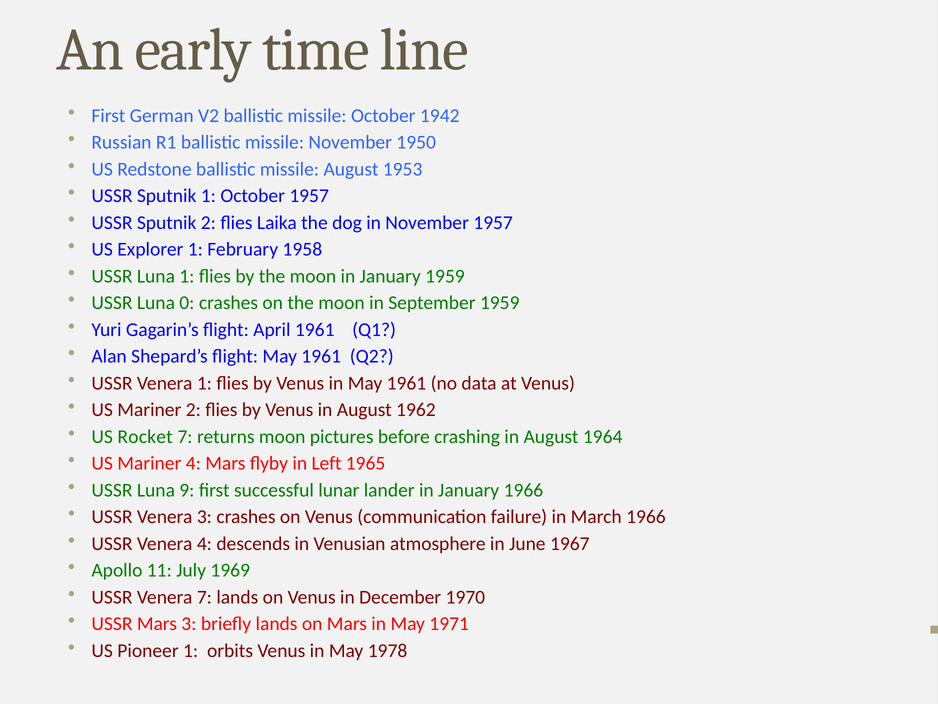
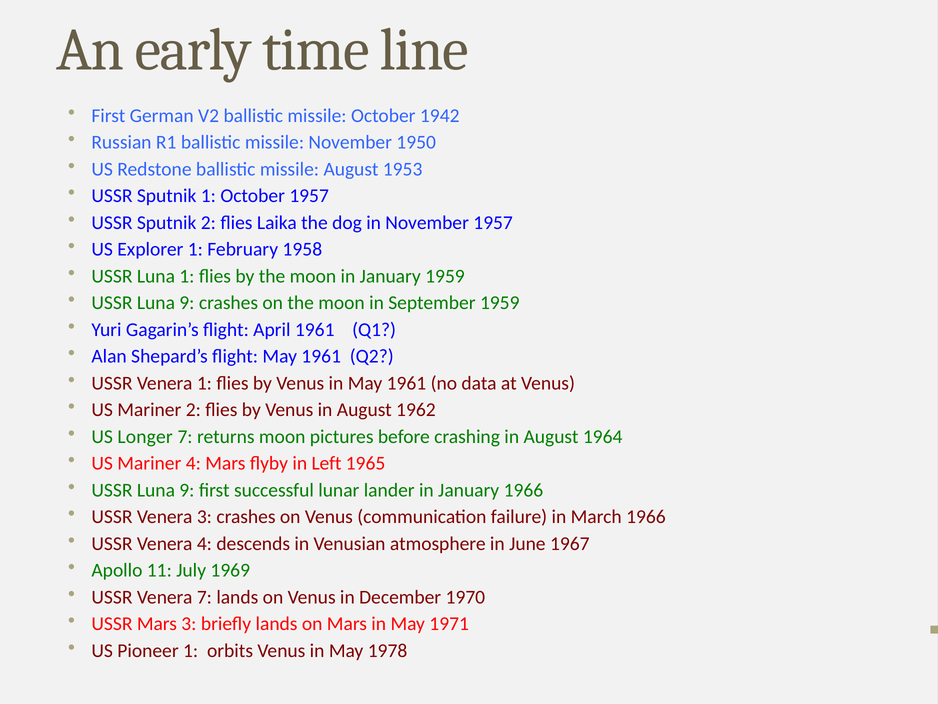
0 at (187, 303): 0 -> 9
Rocket: Rocket -> Longer
